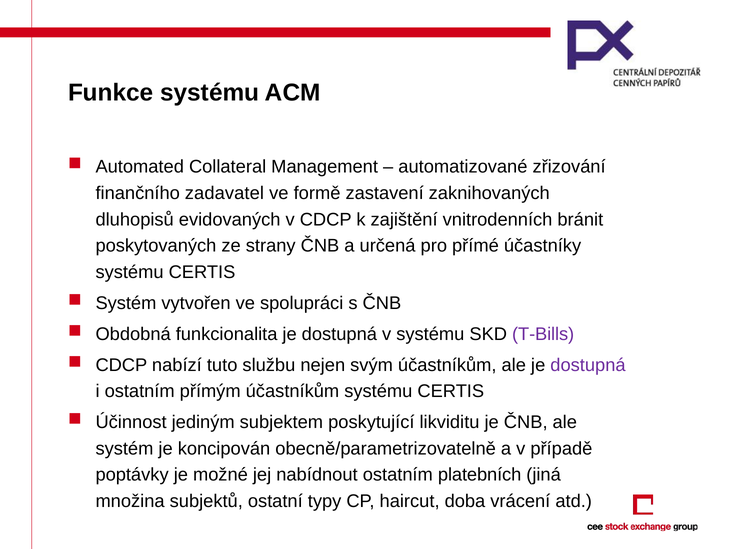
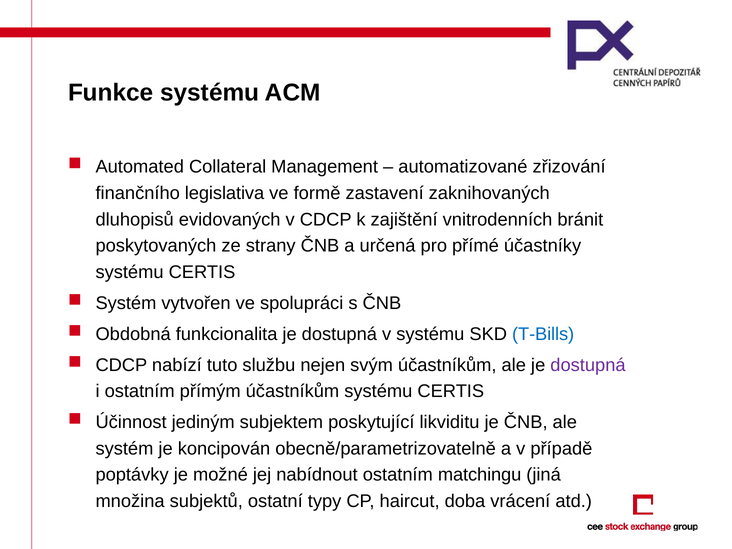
zadavatel: zadavatel -> legislativa
T-Bills colour: purple -> blue
platebních: platebních -> matchingu
